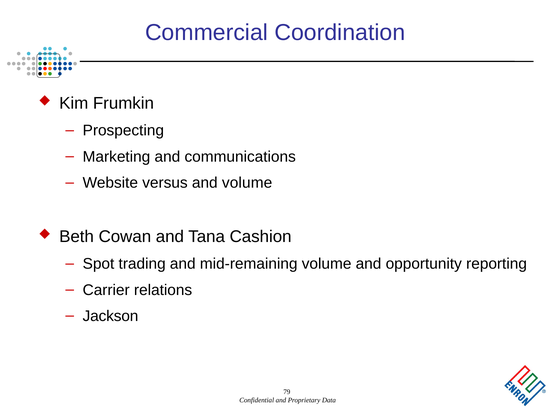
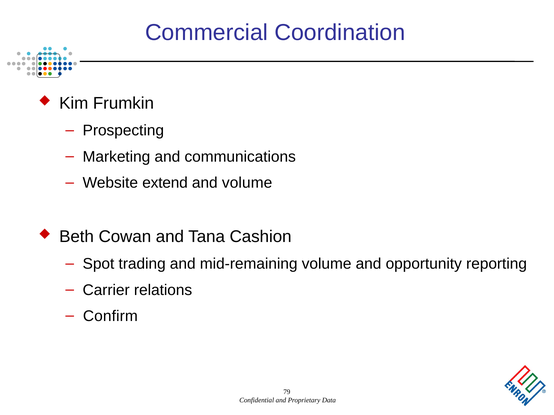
versus: versus -> extend
Jackson: Jackson -> Confirm
